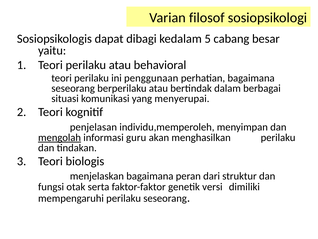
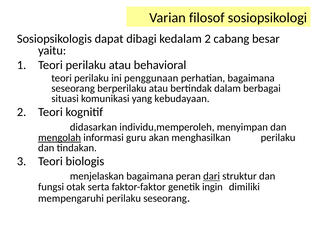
kedalam 5: 5 -> 2
menyerupai: menyerupai -> kebudayaan
penjelasan: penjelasan -> didasarkan
dari underline: none -> present
versi: versi -> ingin
